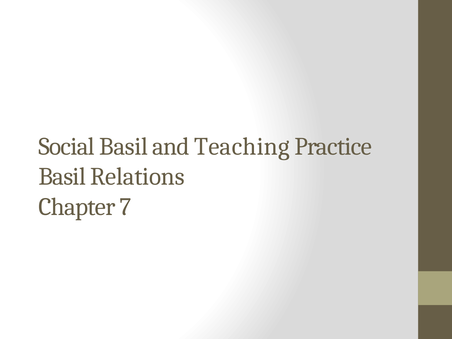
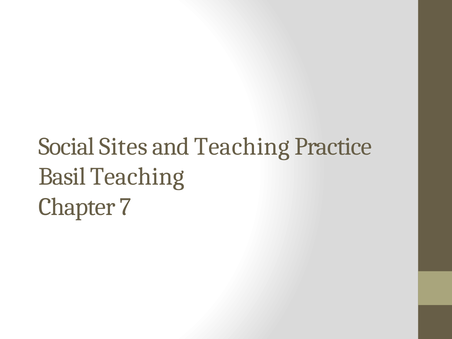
Social Basil: Basil -> Sites
Basil Relations: Relations -> Teaching
